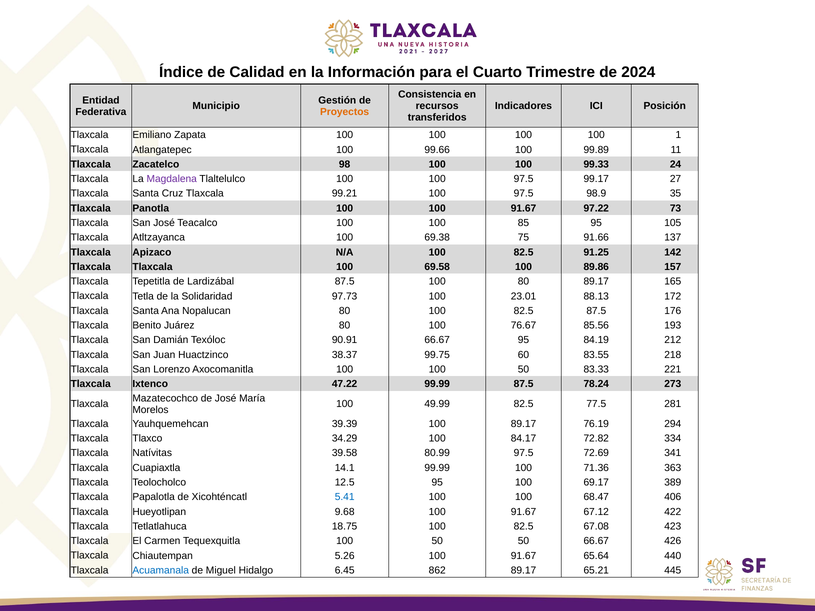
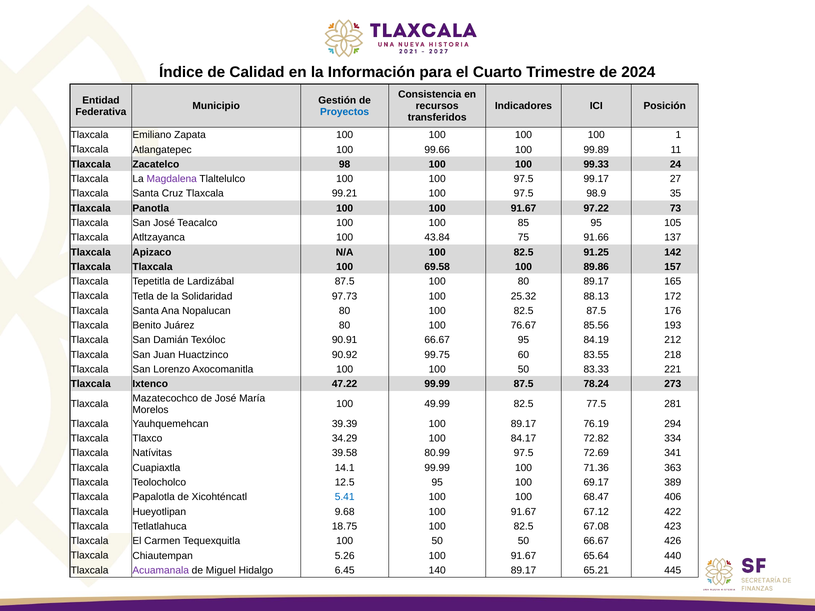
Proyectos colour: orange -> blue
69.38: 69.38 -> 43.84
23.01: 23.01 -> 25.32
38.37: 38.37 -> 90.92
Acuamanala colour: blue -> purple
862: 862 -> 140
